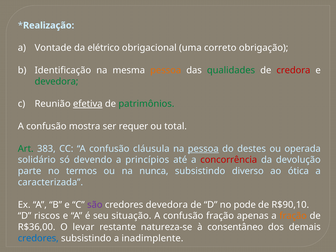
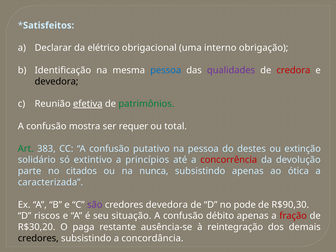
Realização: Realização -> Satisfeitos
Vontade: Vontade -> Declarar
correto: correto -> interno
pessoa at (166, 70) colour: orange -> blue
qualidades colour: green -> purple
devedora at (56, 81) colour: green -> black
cláusula: cláusula -> putativo
pessoa at (203, 149) underline: present -> none
operada: operada -> extinção
devendo: devendo -> extintivo
termos: termos -> citados
subsistindo diverso: diverso -> apenas
R$90,10: R$90,10 -> R$90,30
confusão fração: fração -> débito
fração at (293, 216) colour: orange -> red
R$36,00: R$36,00 -> R$30,20
levar: levar -> paga
natureza-se: natureza-se -> ausência-se
consentâneo: consentâneo -> reintegração
credores at (38, 238) colour: blue -> black
inadimplente: inadimplente -> concordância
